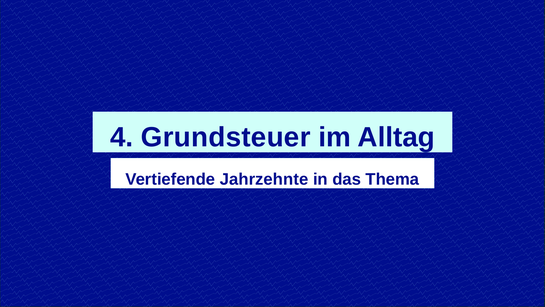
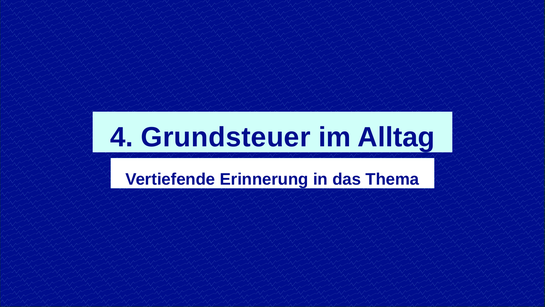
Jahrzehnte: Jahrzehnte -> Erinnerung
